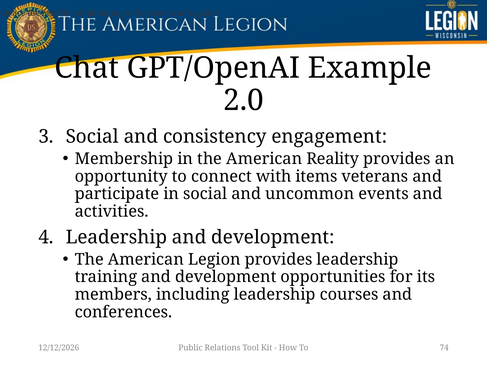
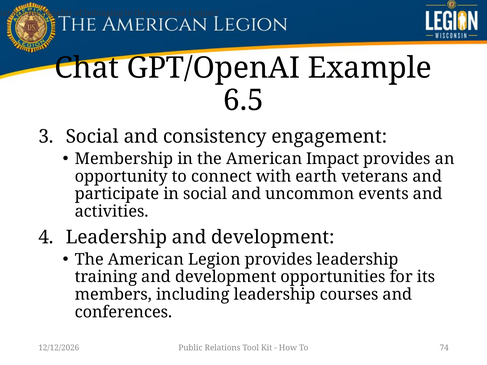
2.0: 2.0 -> 6.5
Reality: Reality -> Impact
items: items -> earth
